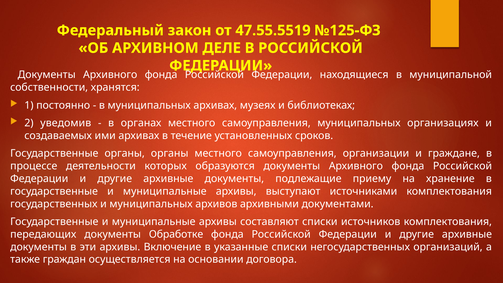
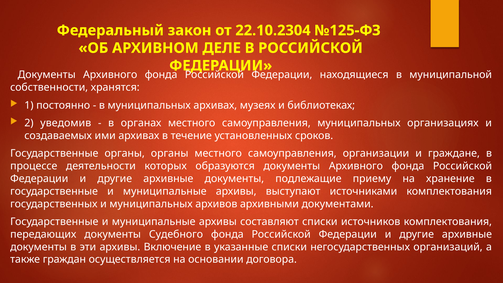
47.55.5519: 47.55.5519 -> 22.10.2304
Обработке: Обработке -> Судебного
